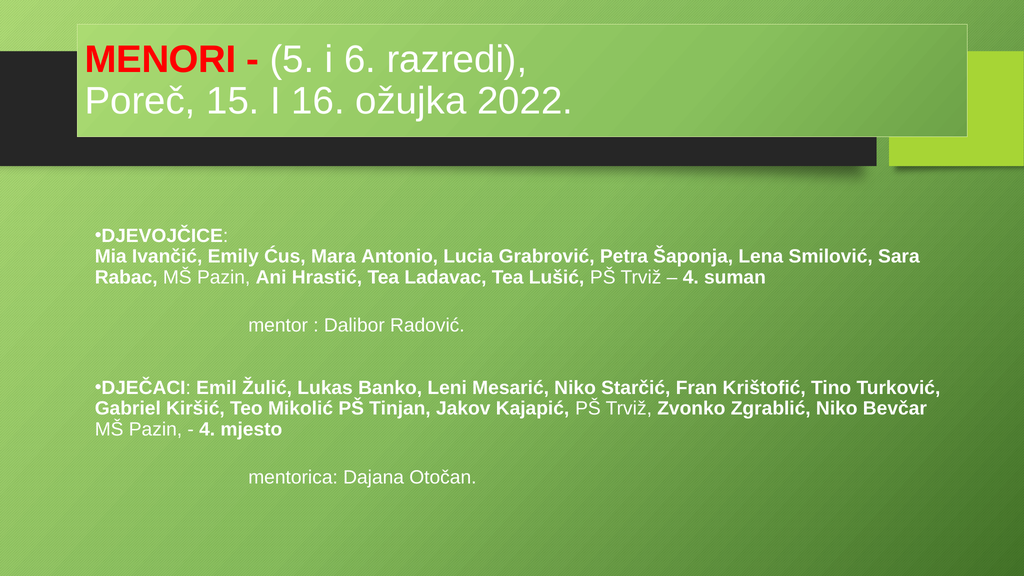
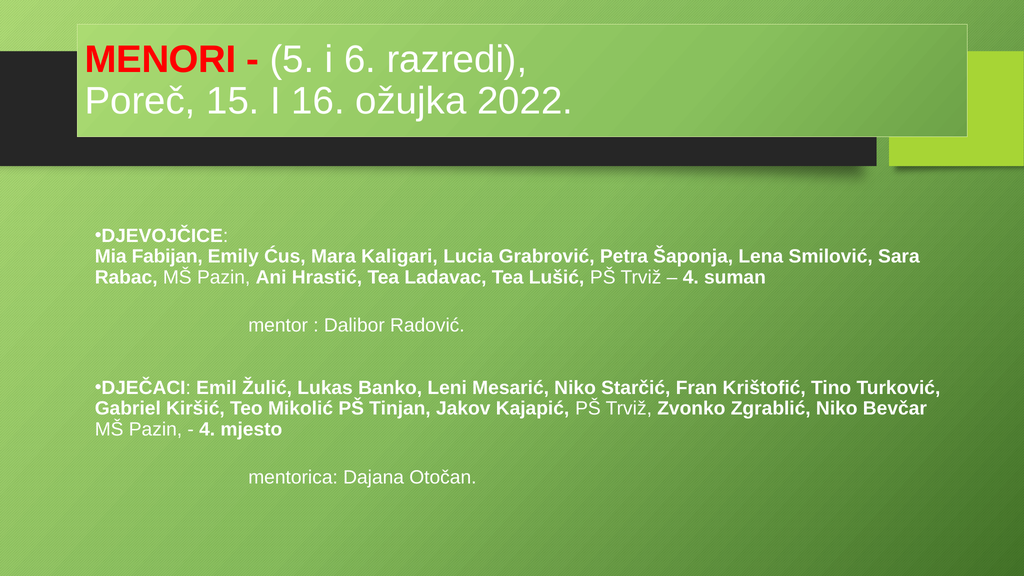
Ivančić: Ivančić -> Fabijan
Antonio: Antonio -> Kaligari
